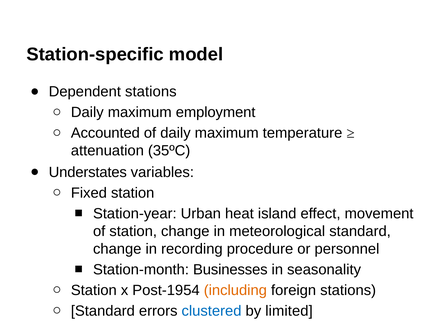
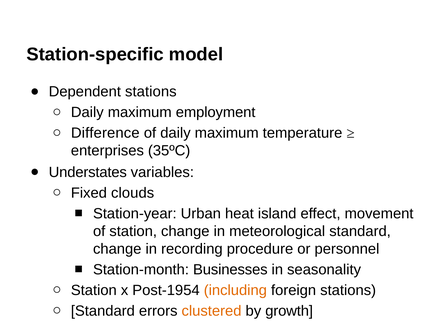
Accounted: Accounted -> Difference
attenuation: attenuation -> enterprises
Fixed station: station -> clouds
clustered colour: blue -> orange
limited: limited -> growth
